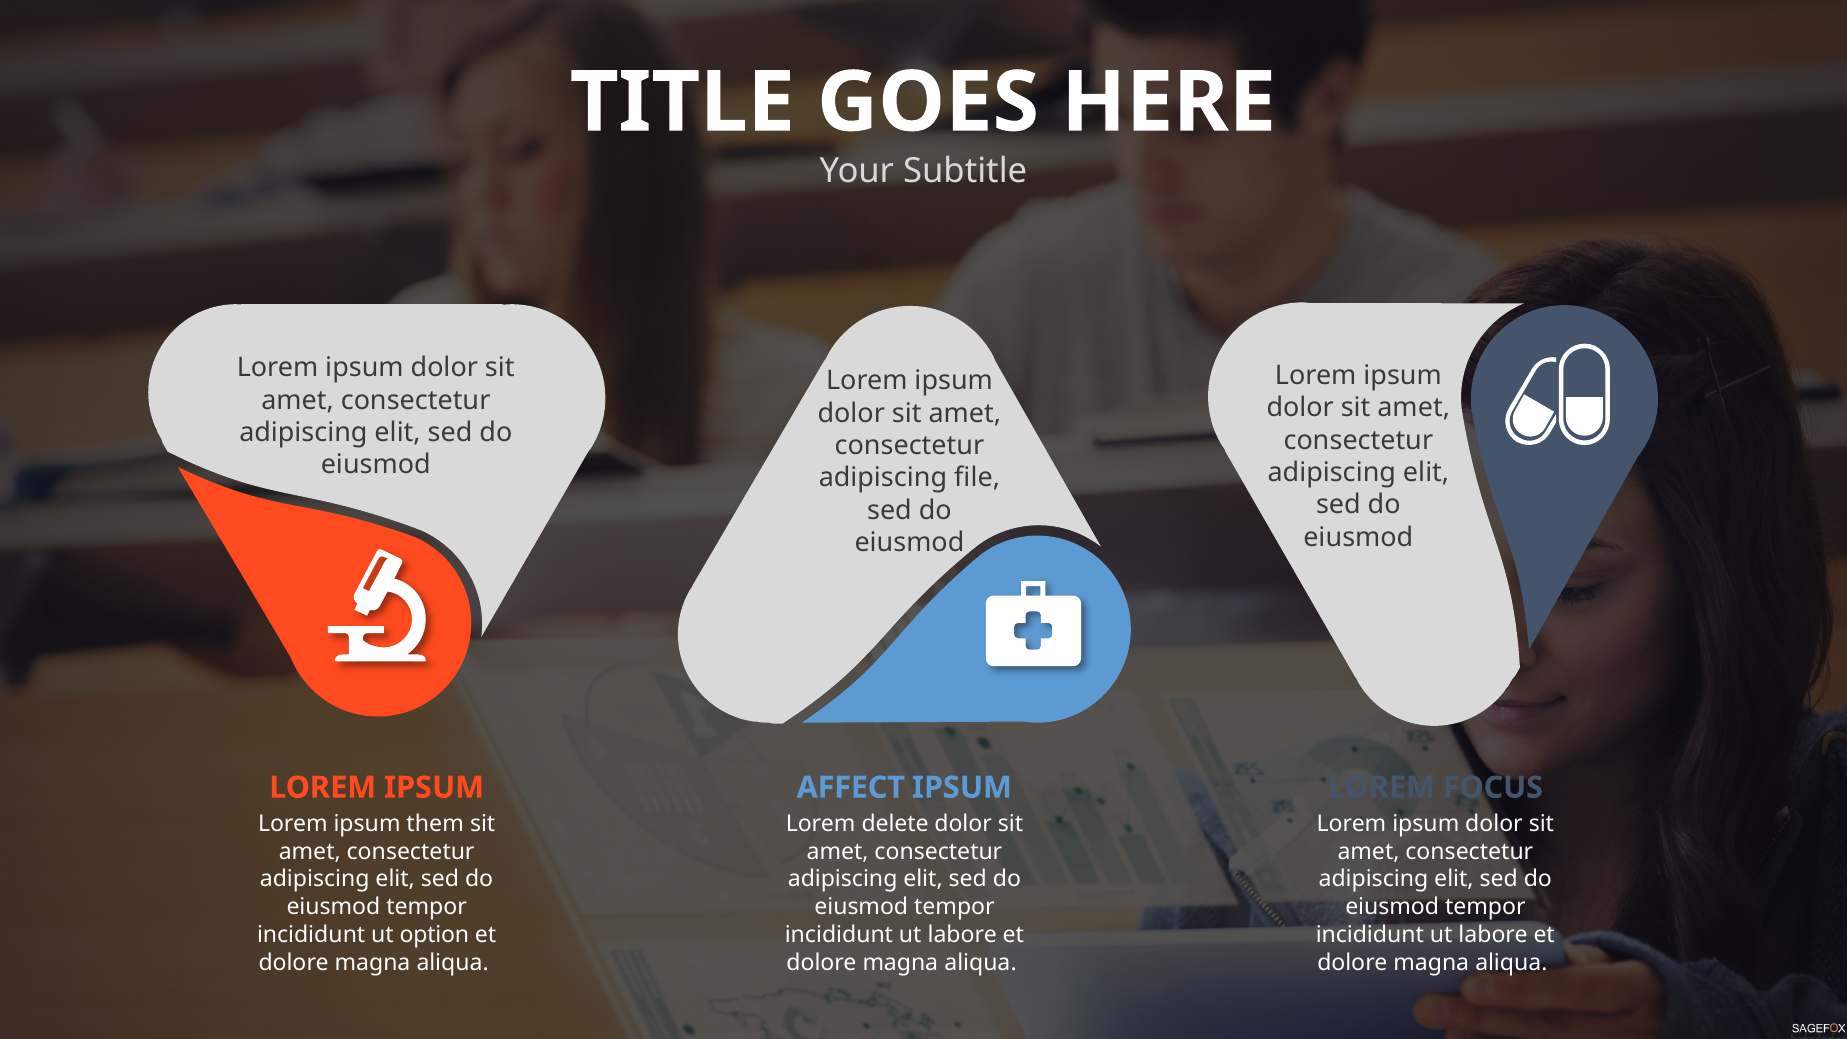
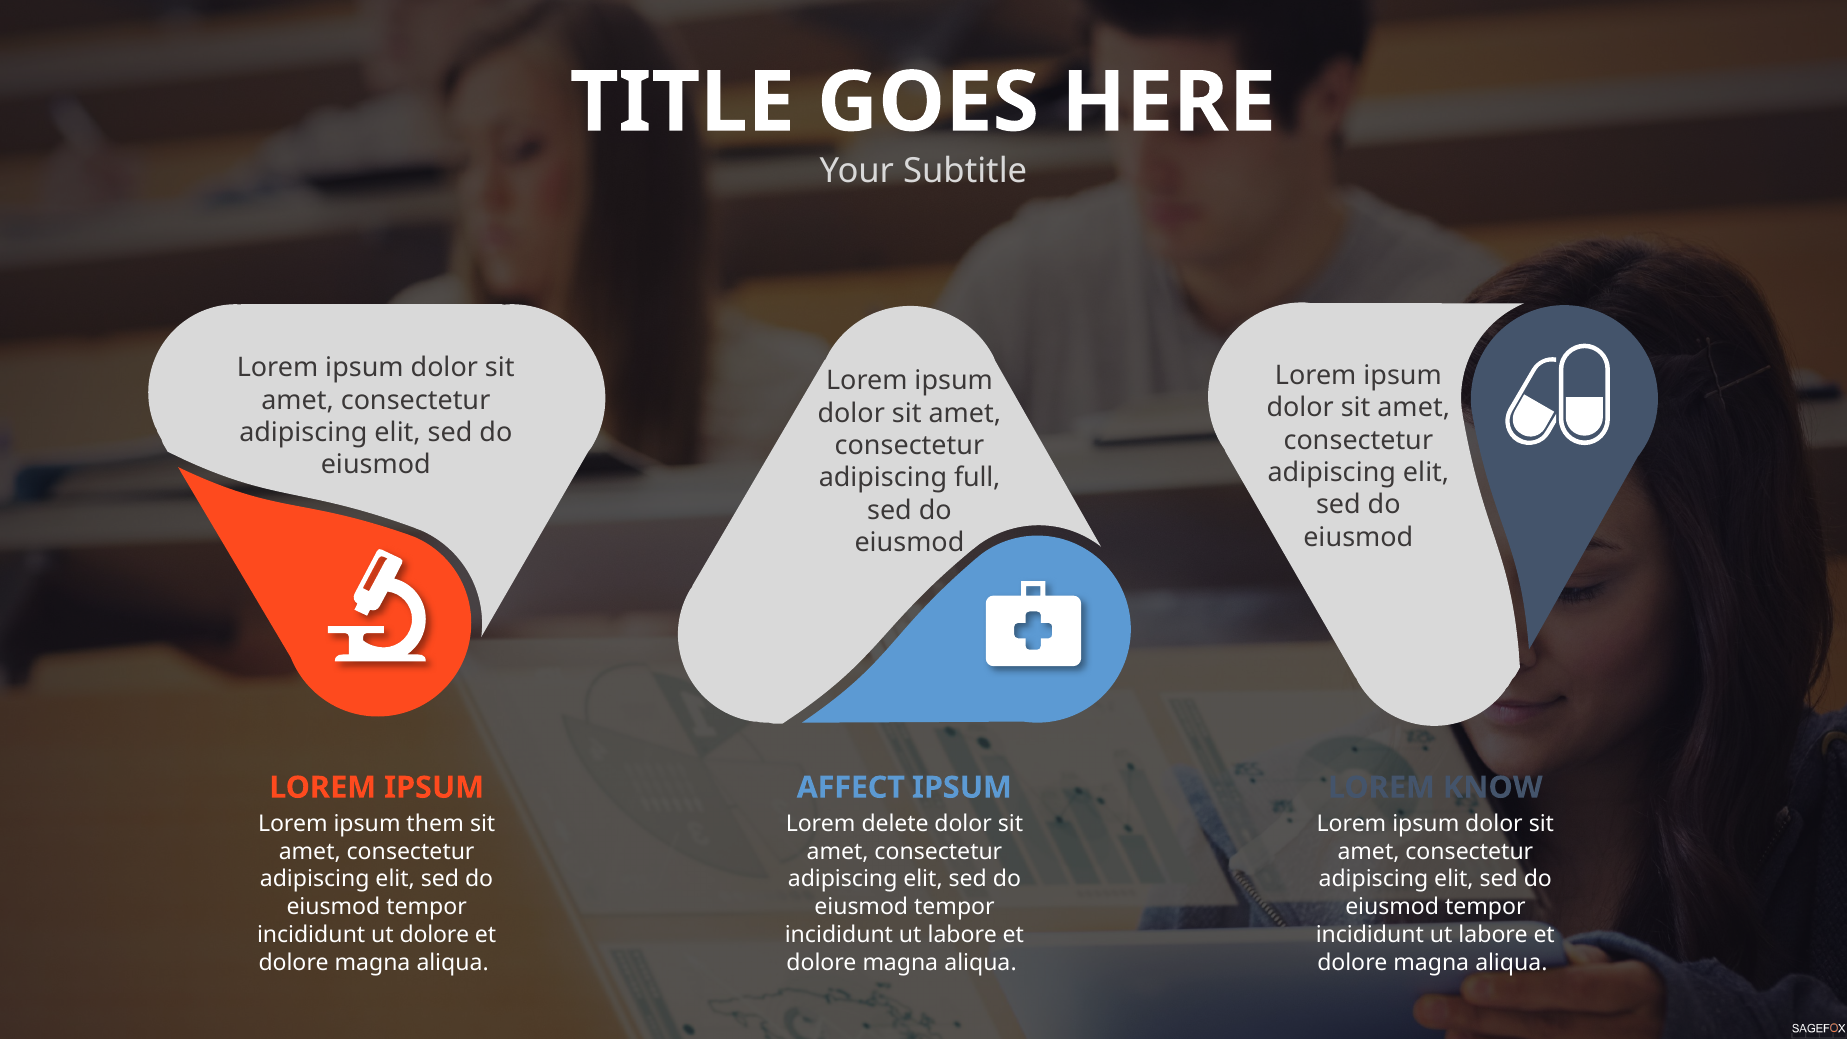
file: file -> full
FOCUS: FOCUS -> KNOW
ut option: option -> dolore
